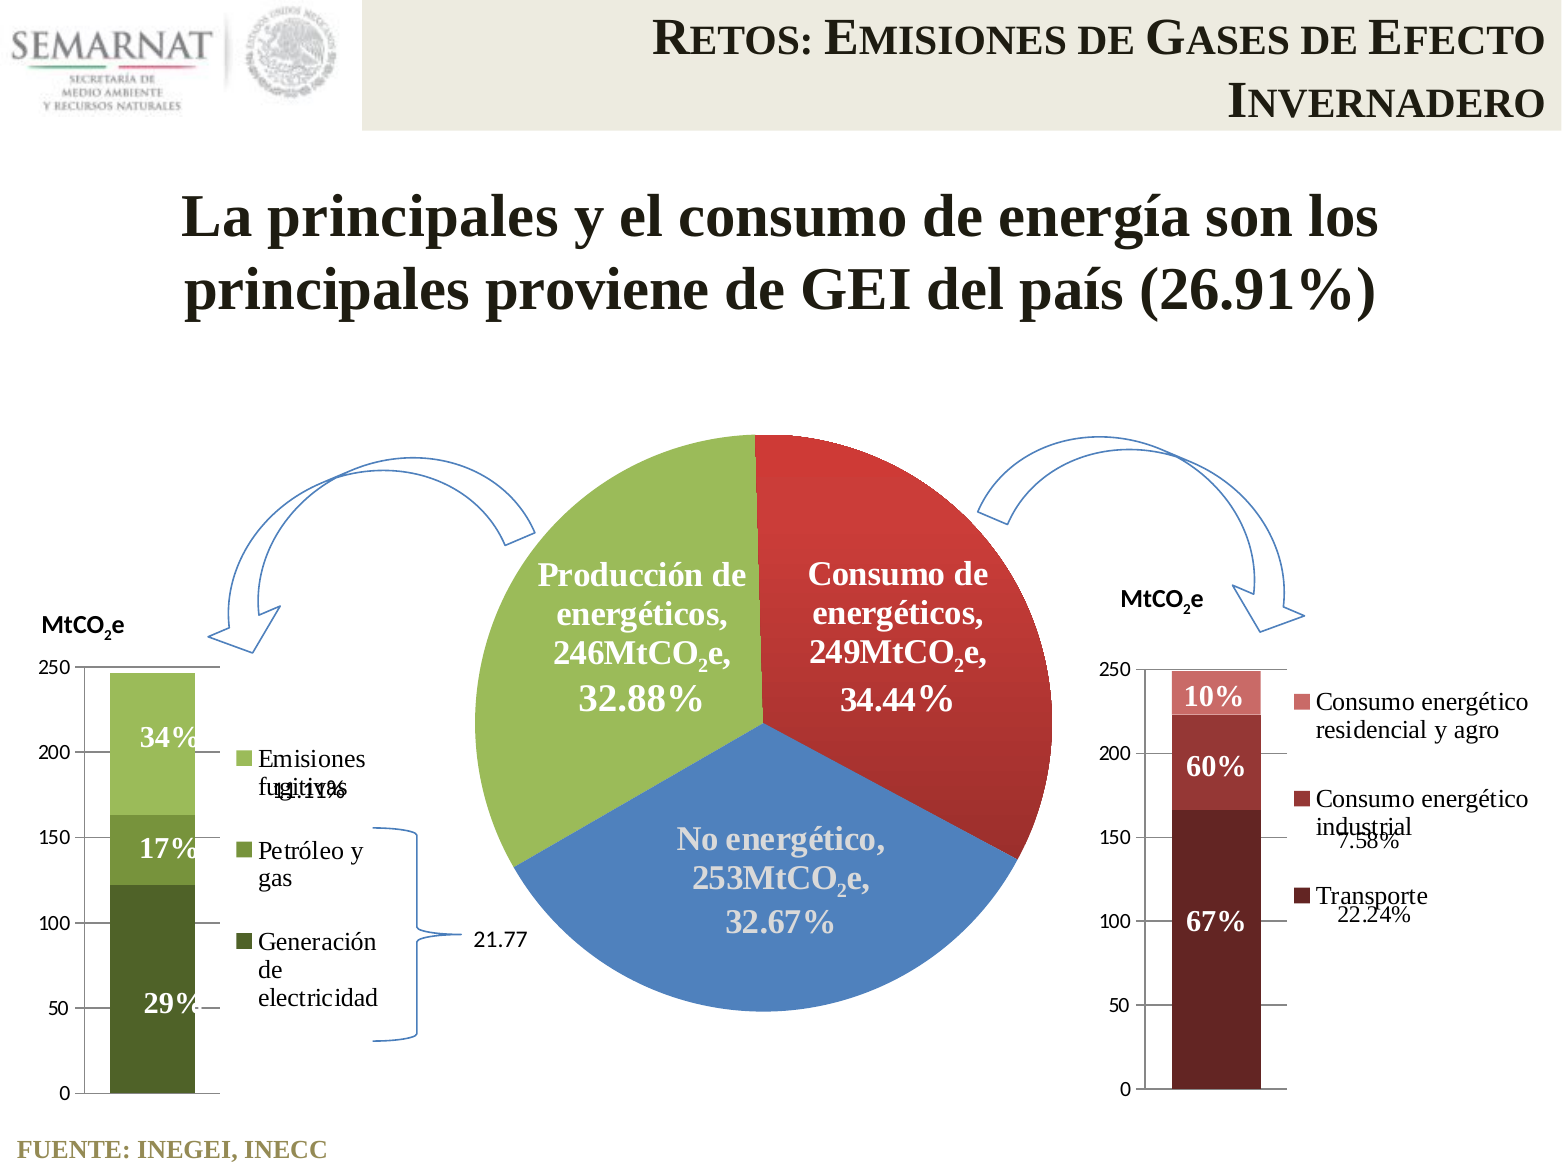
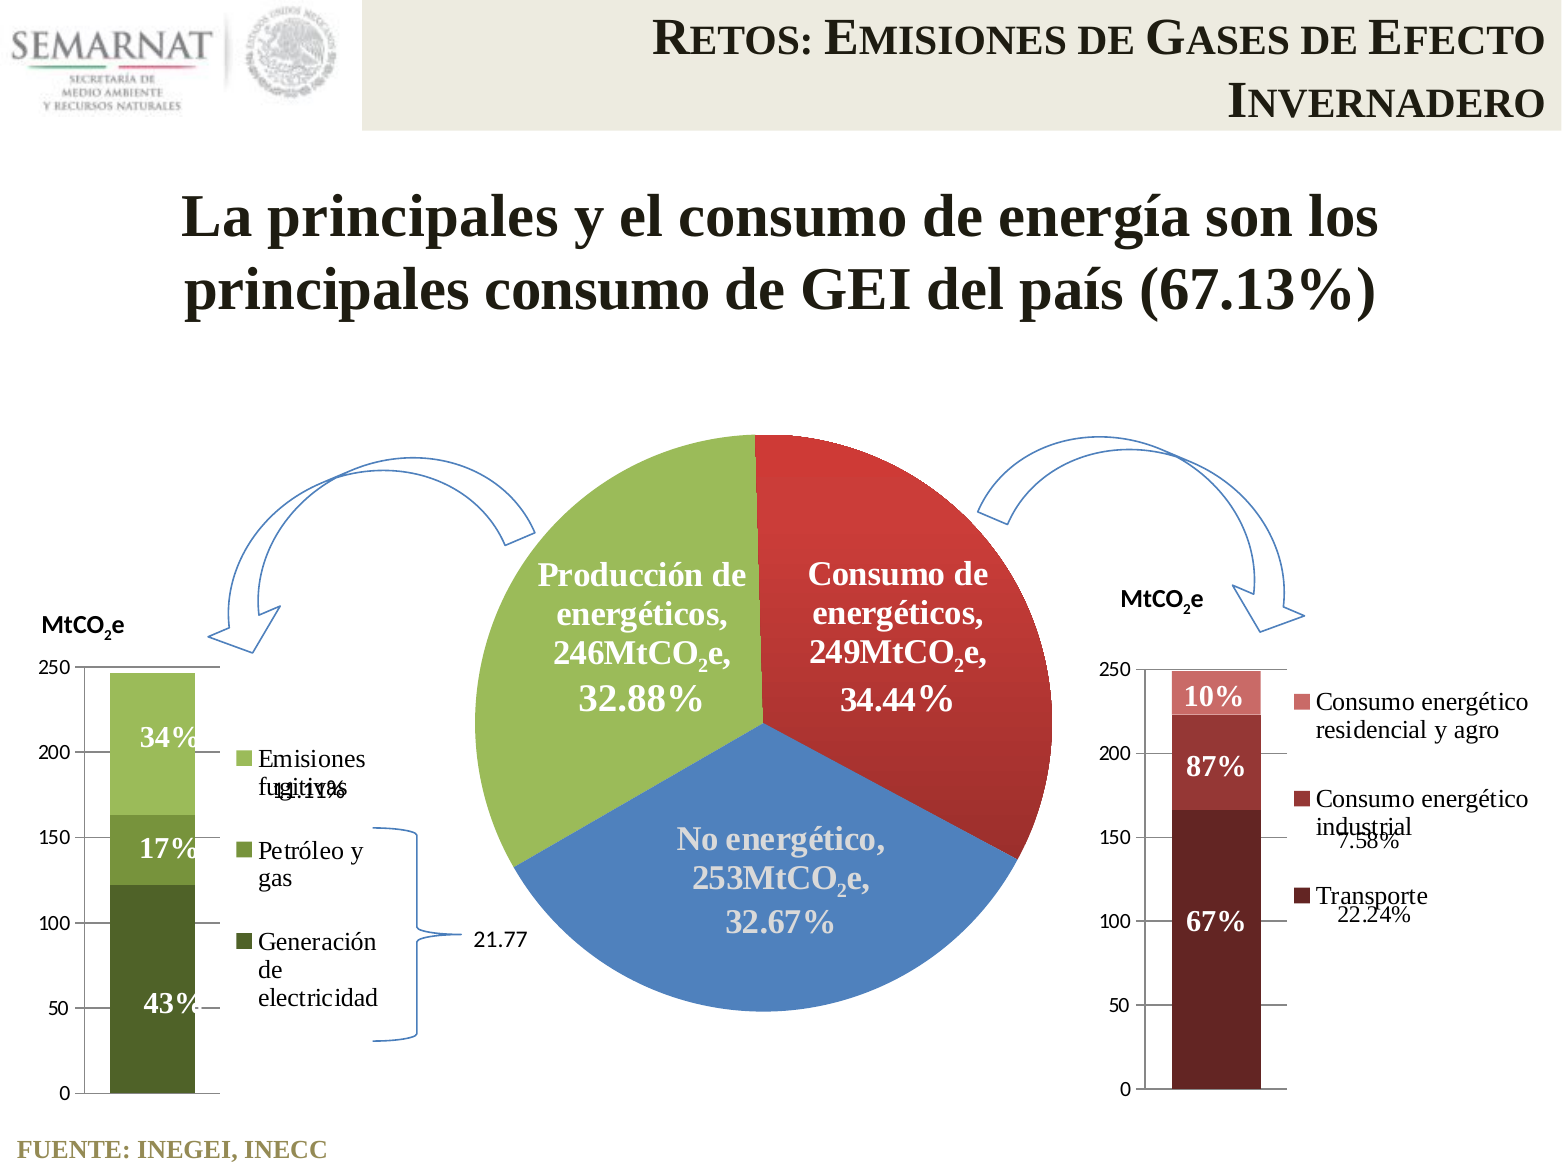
principales proviene: proviene -> consumo
26.91%: 26.91% -> 67.13%
60%: 60% -> 87%
29%: 29% -> 43%
